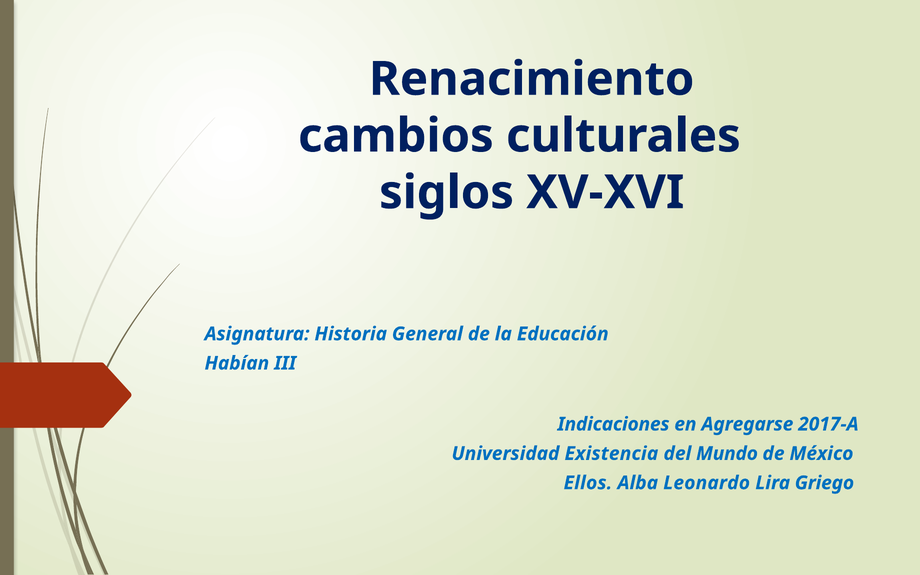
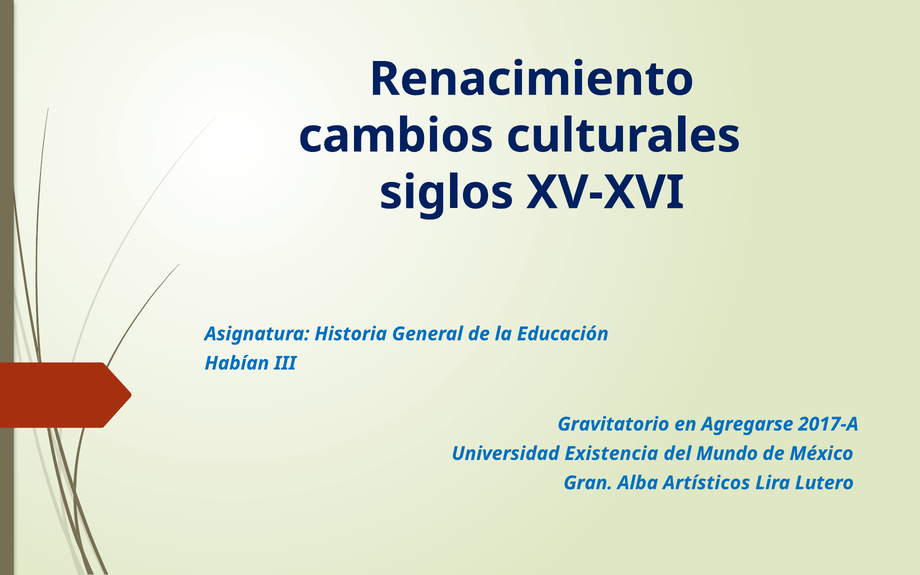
Indicaciones: Indicaciones -> Gravitatorio
Ellos: Ellos -> Gran
Leonardo: Leonardo -> Artísticos
Griego: Griego -> Lutero
